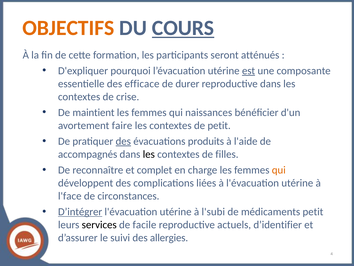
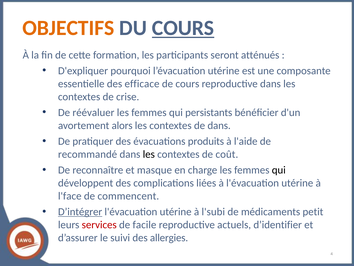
est underline: present -> none
de durer: durer -> cours
maintient: maintient -> réévaluer
naissances: naissances -> persistants
faire: faire -> alors
de petit: petit -> dans
des at (123, 141) underline: present -> none
accompagnés: accompagnés -> recommandé
filles: filles -> coût
complet: complet -> masque
qui at (279, 170) colour: orange -> black
circonstances: circonstances -> commencent
services colour: black -> red
